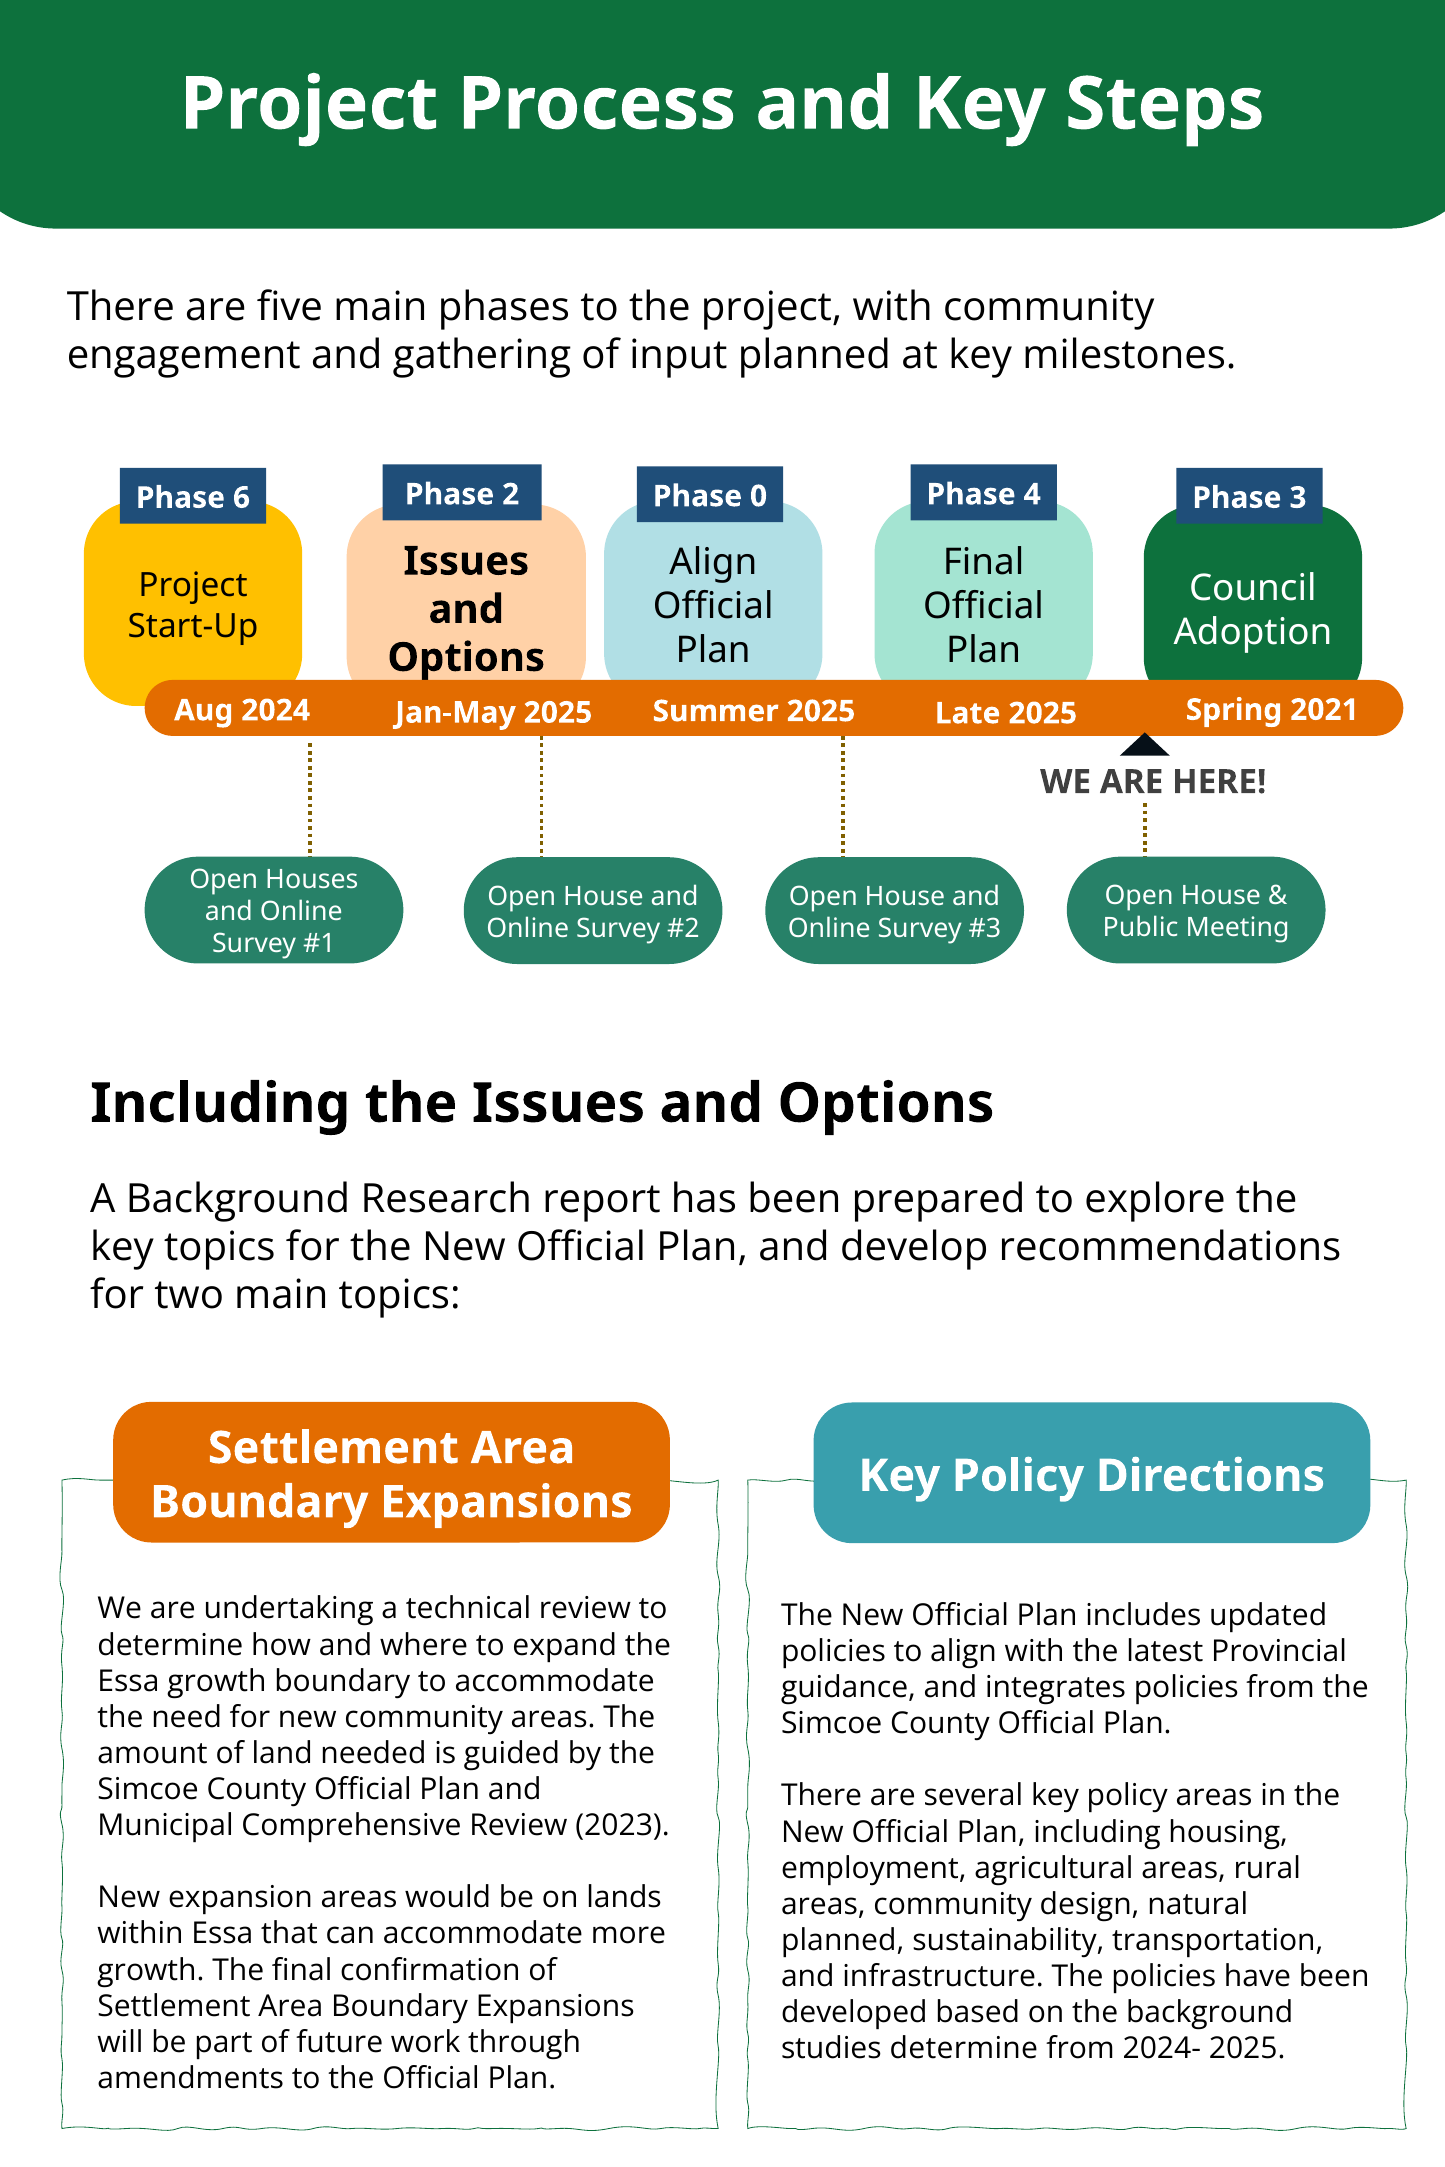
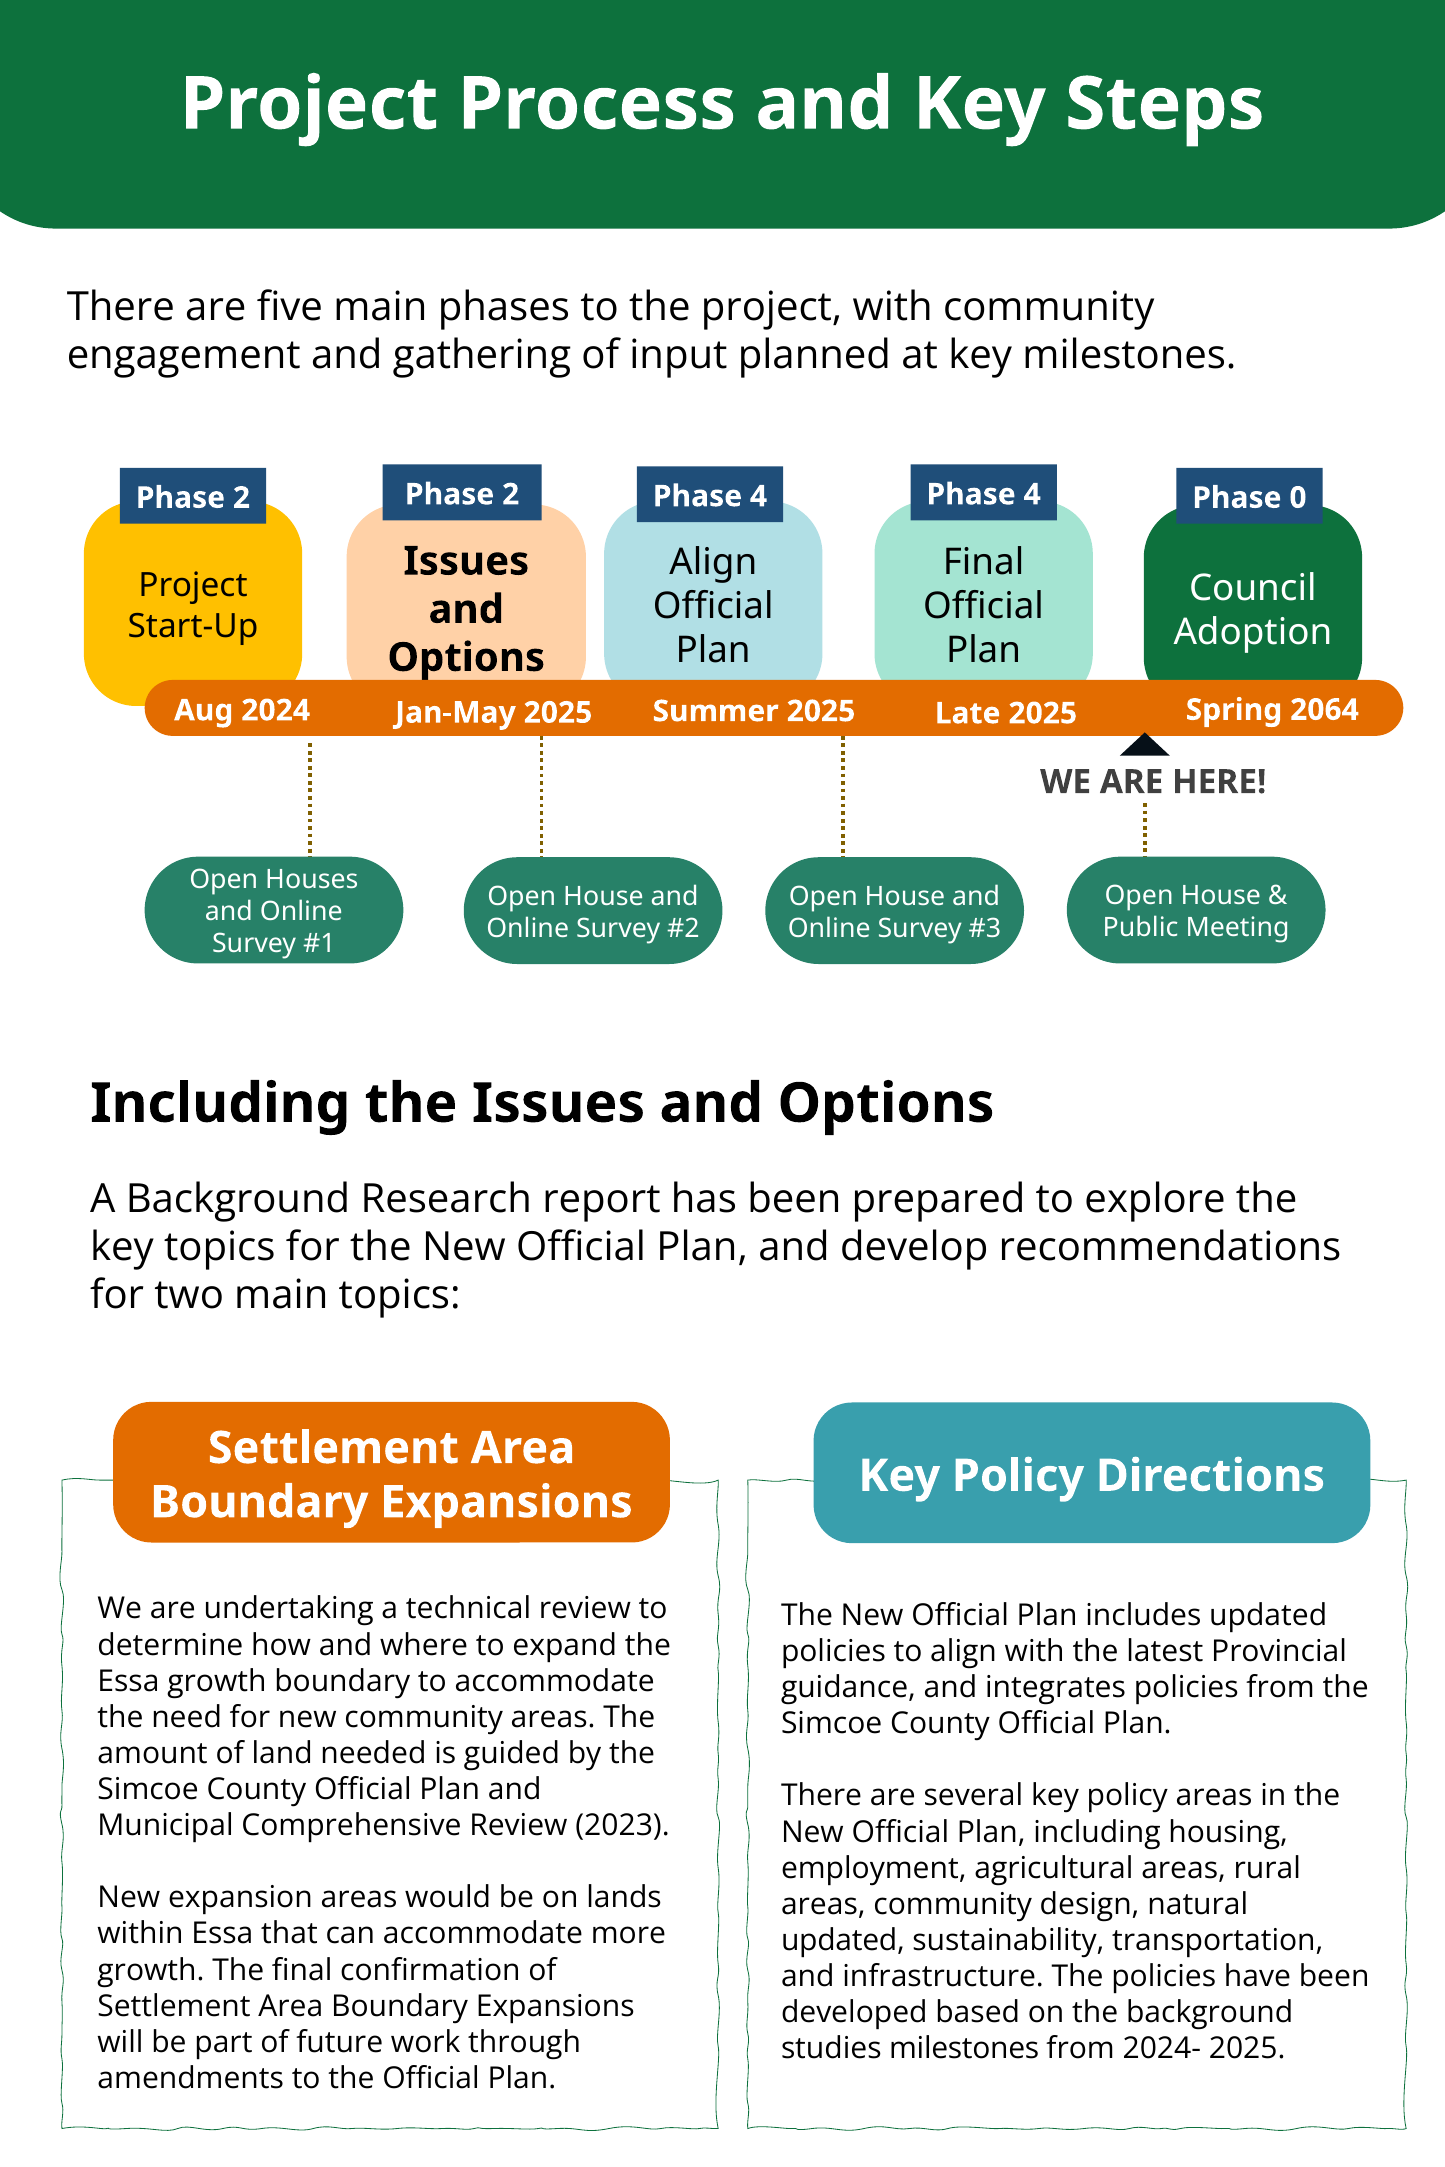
6 at (242, 498): 6 -> 2
2 Phase 0: 0 -> 4
3: 3 -> 0
2021: 2021 -> 2064
planned at (843, 1941): planned -> updated
studies determine: determine -> milestones
